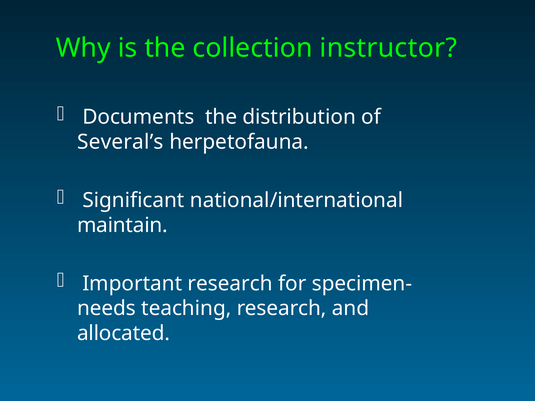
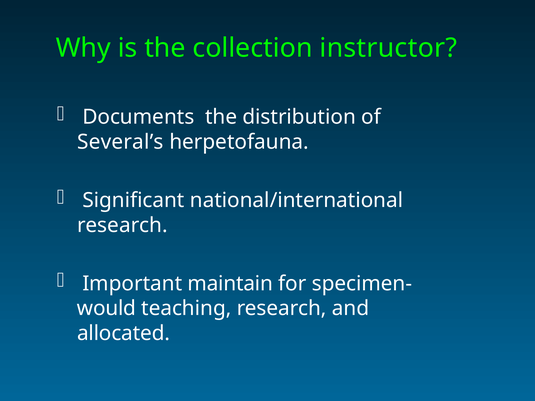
maintain at (122, 225): maintain -> research
Important research: research -> maintain
needs: needs -> would
